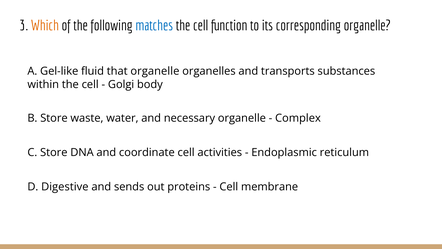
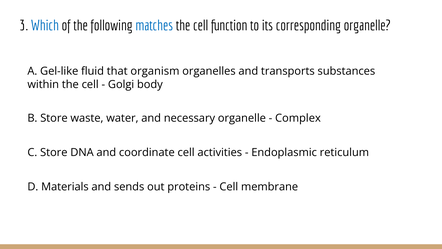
Which colour: orange -> blue
that organelle: organelle -> organism
Digestive: Digestive -> Materials
